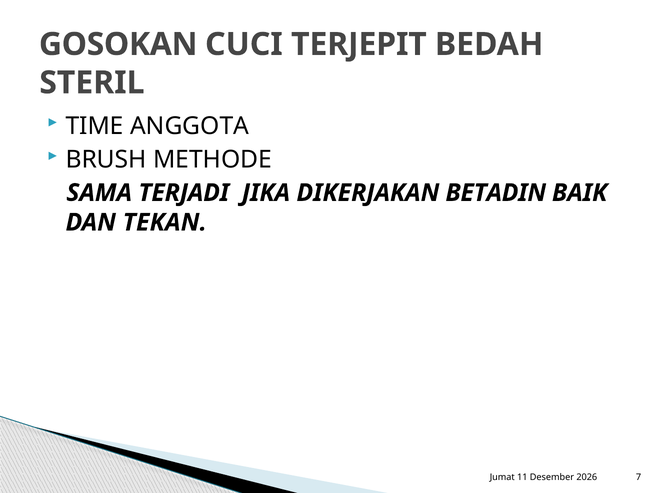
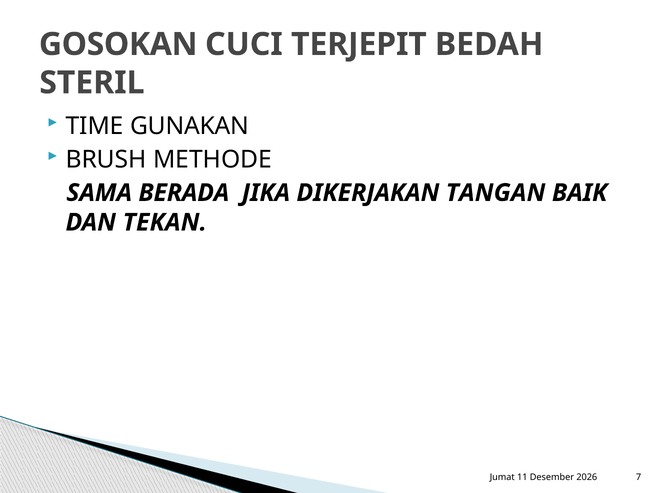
ANGGOTA: ANGGOTA -> GUNAKAN
TERJADI: TERJADI -> BERADA
BETADIN: BETADIN -> TANGAN
